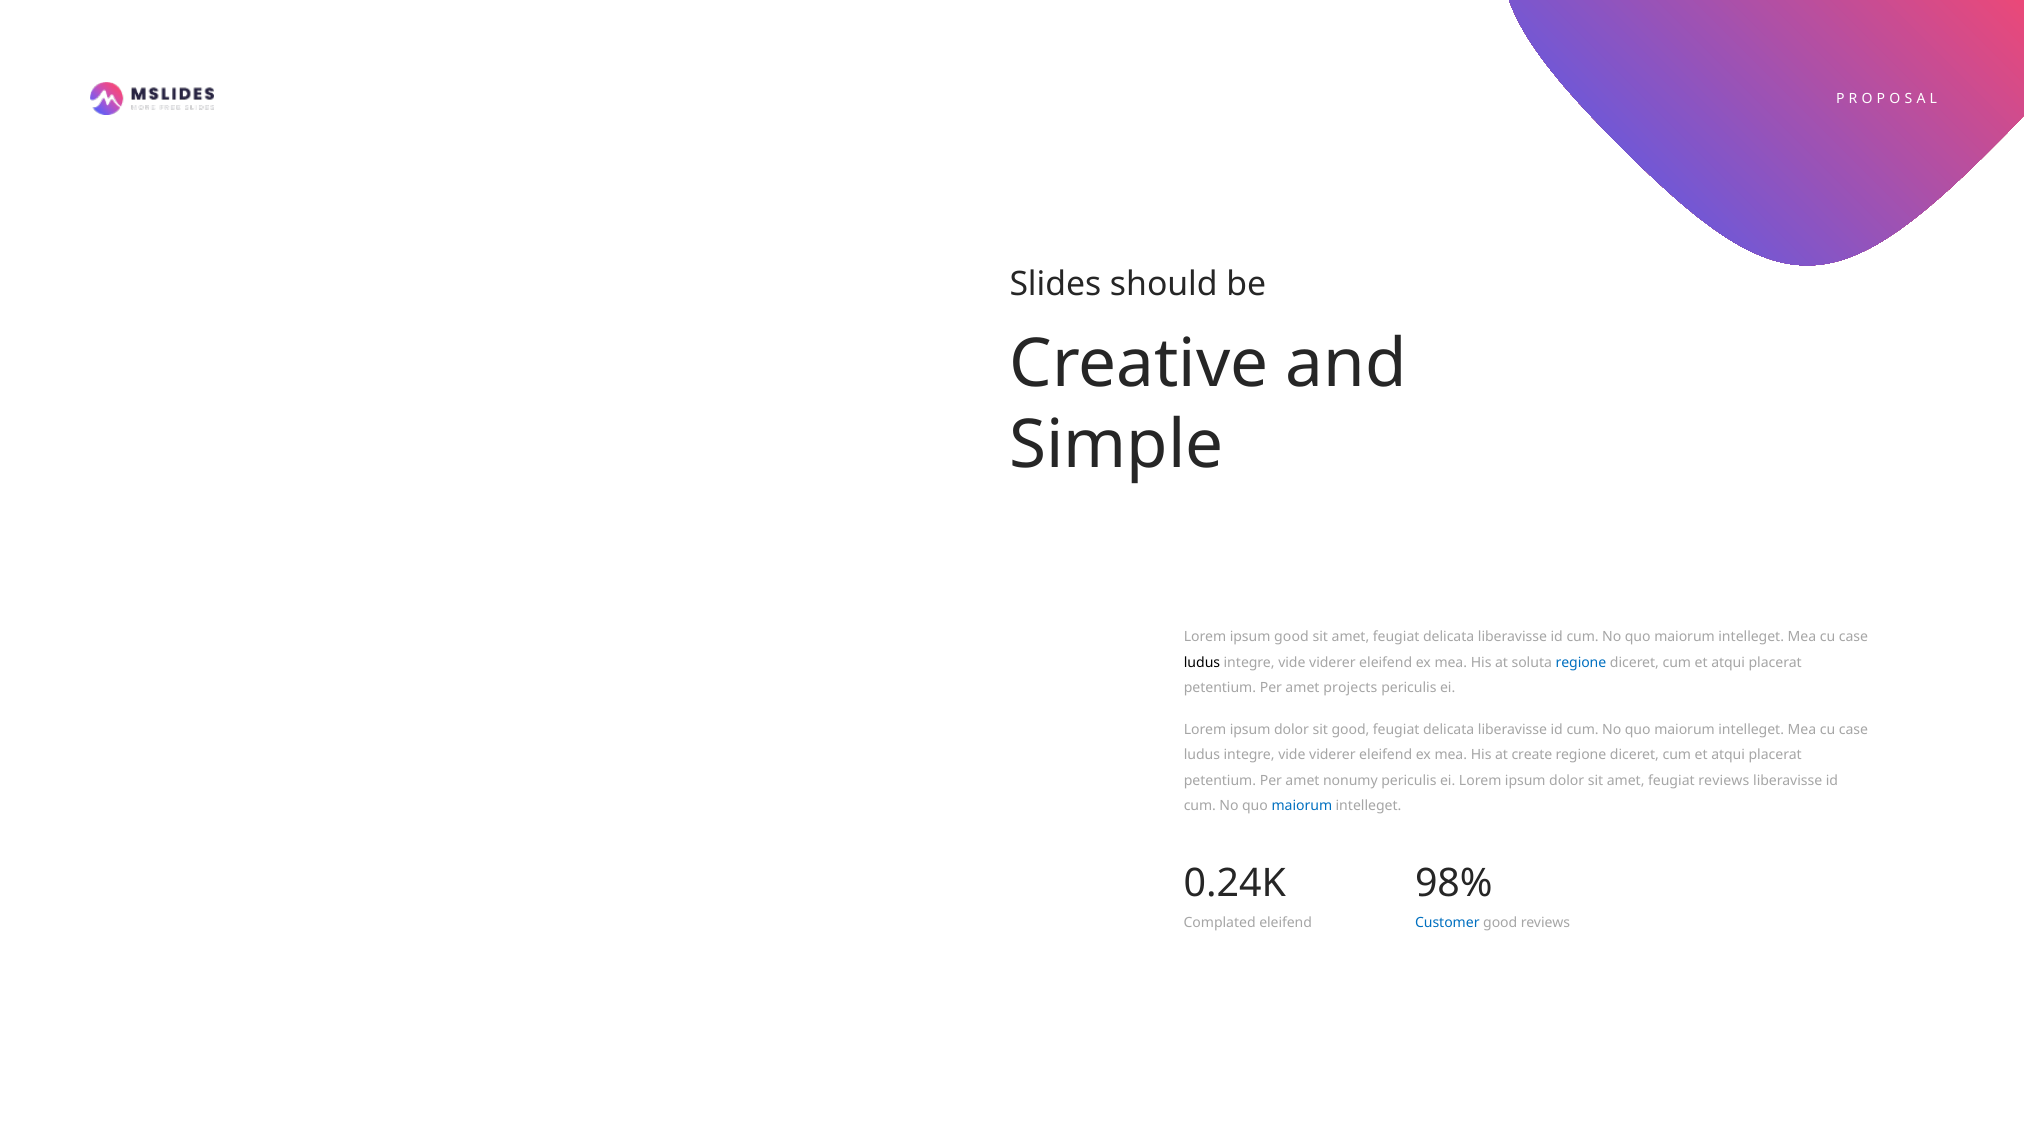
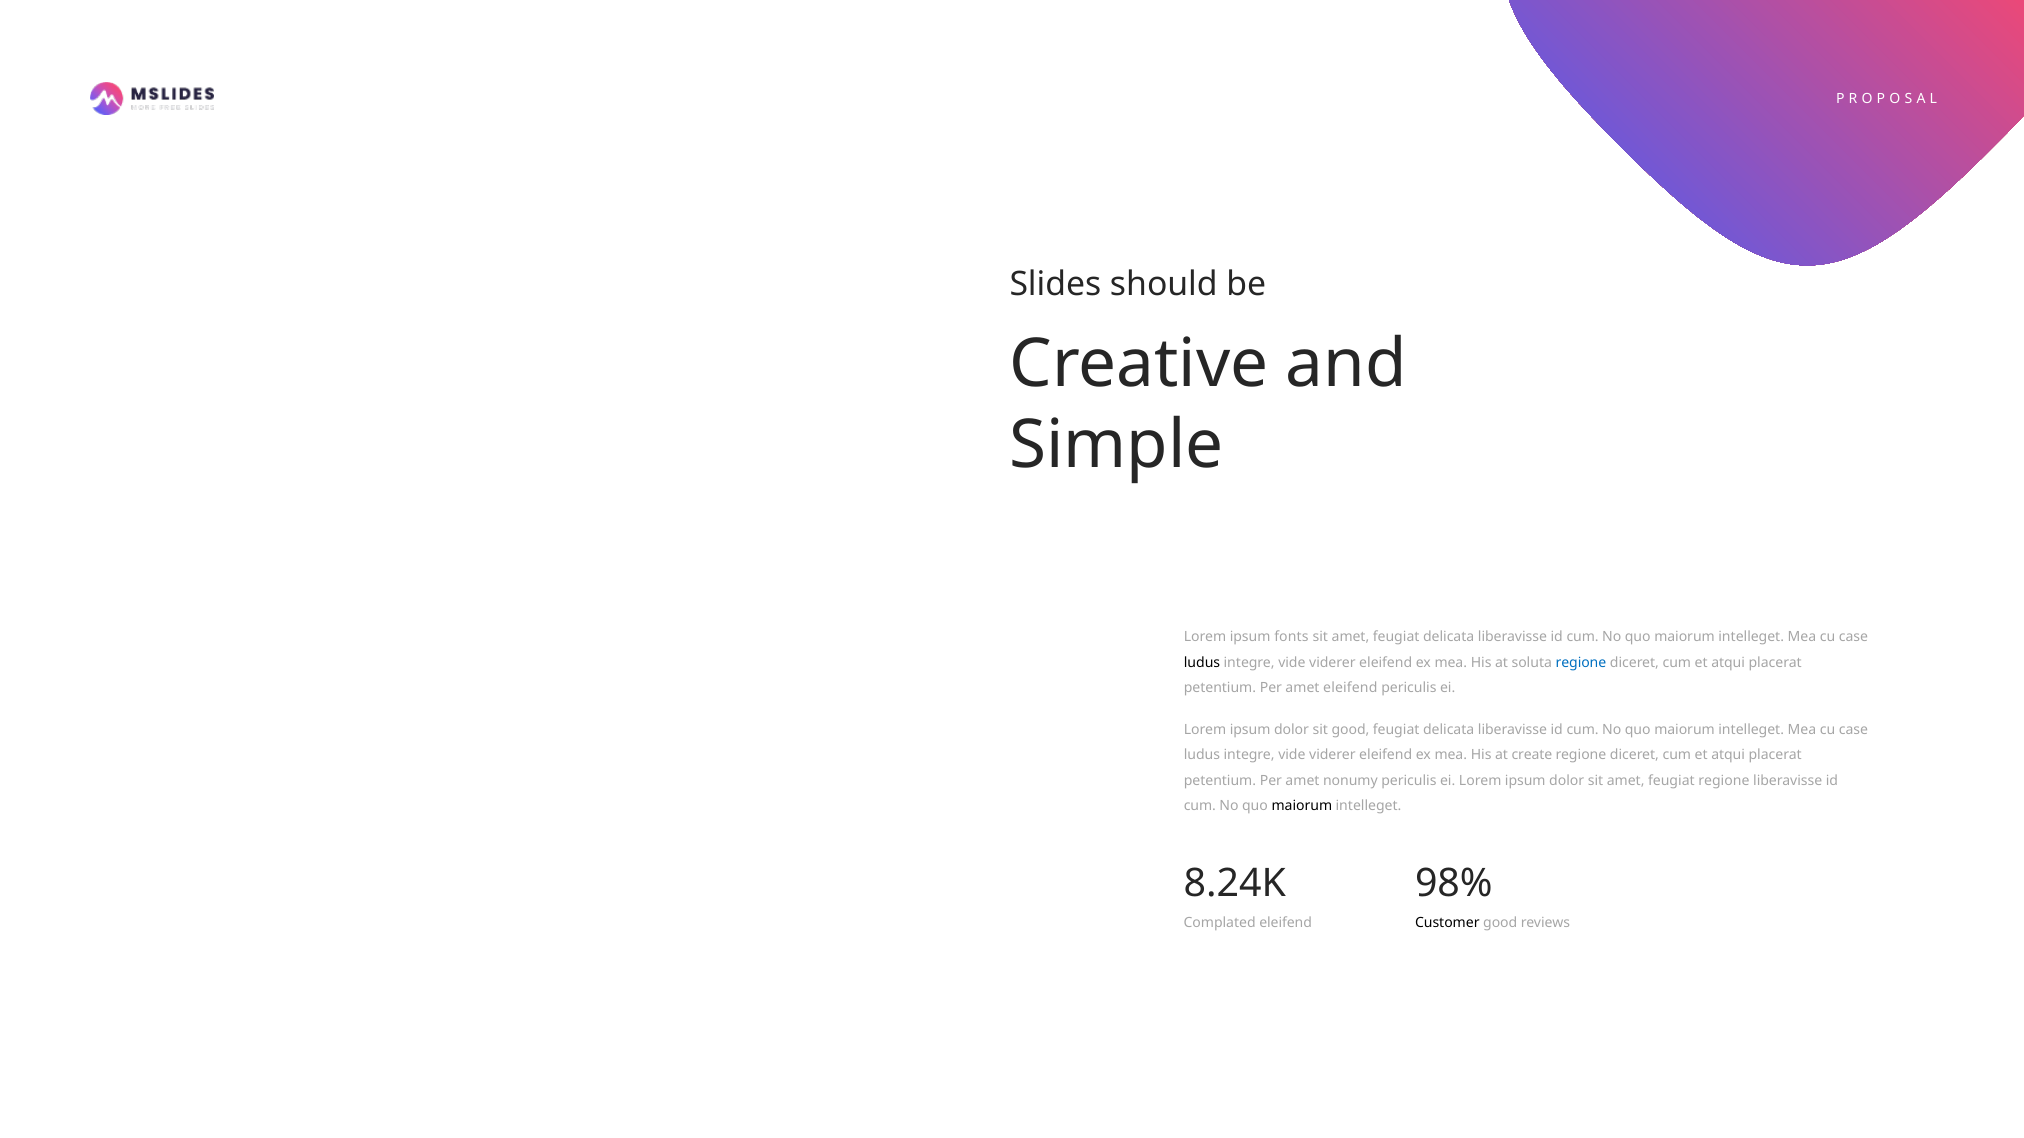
ipsum good: good -> fonts
amet projects: projects -> eleifend
feugiat reviews: reviews -> regione
maiorum at (1302, 806) colour: blue -> black
0.24K: 0.24K -> 8.24K
Customer colour: blue -> black
